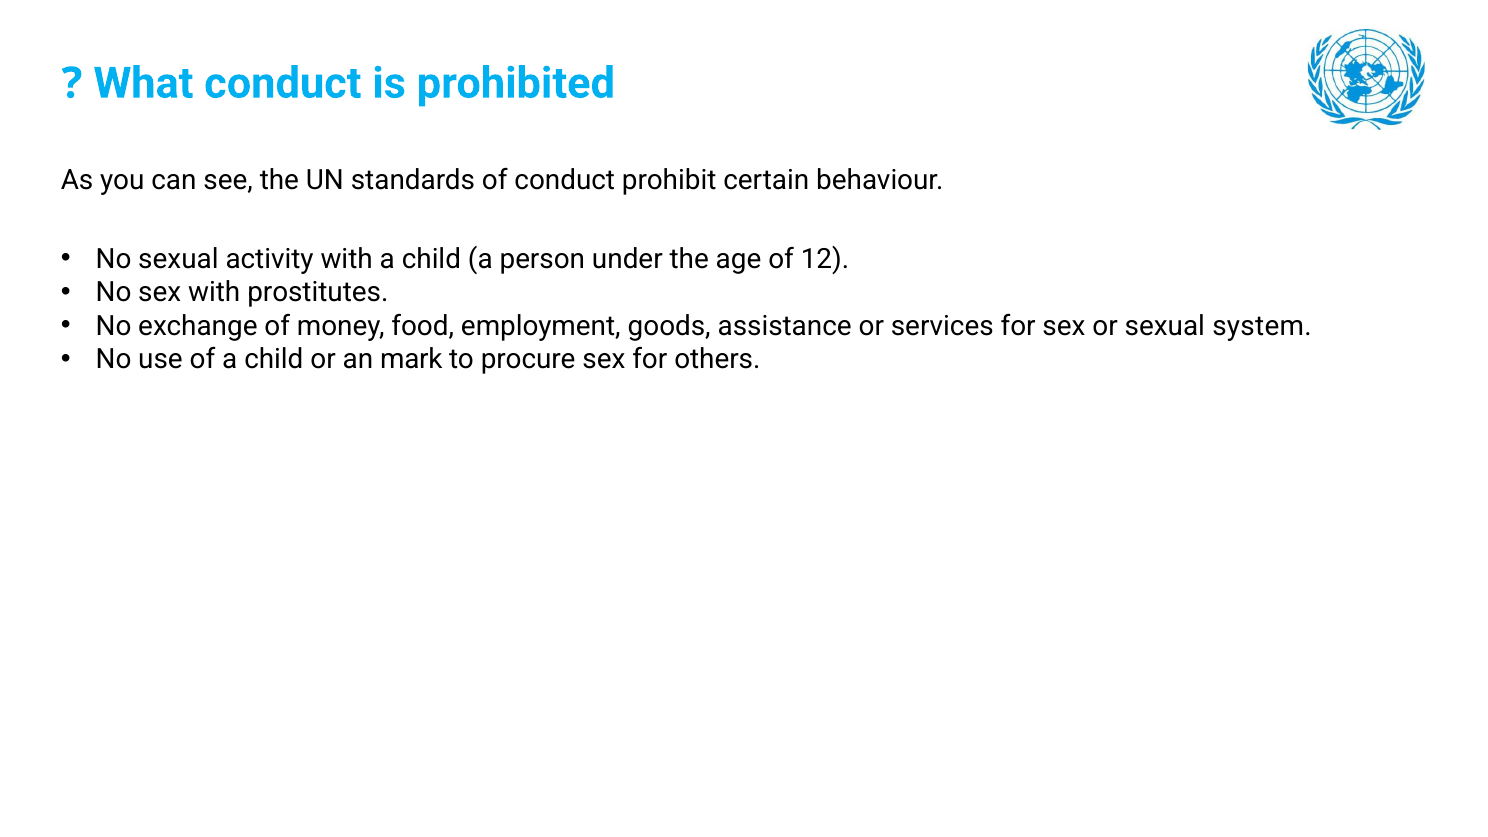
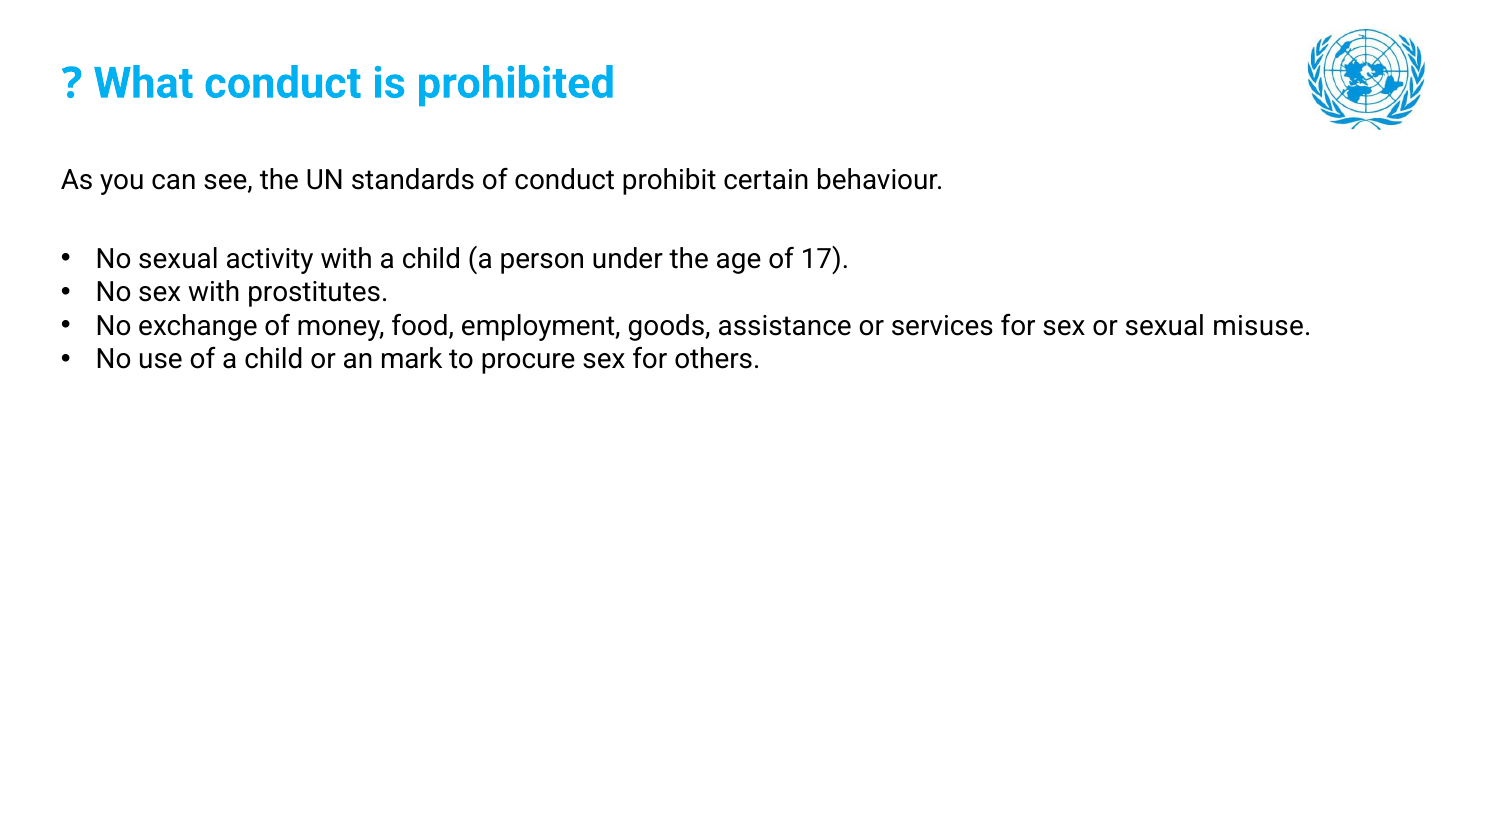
12: 12 -> 17
system: system -> misuse
